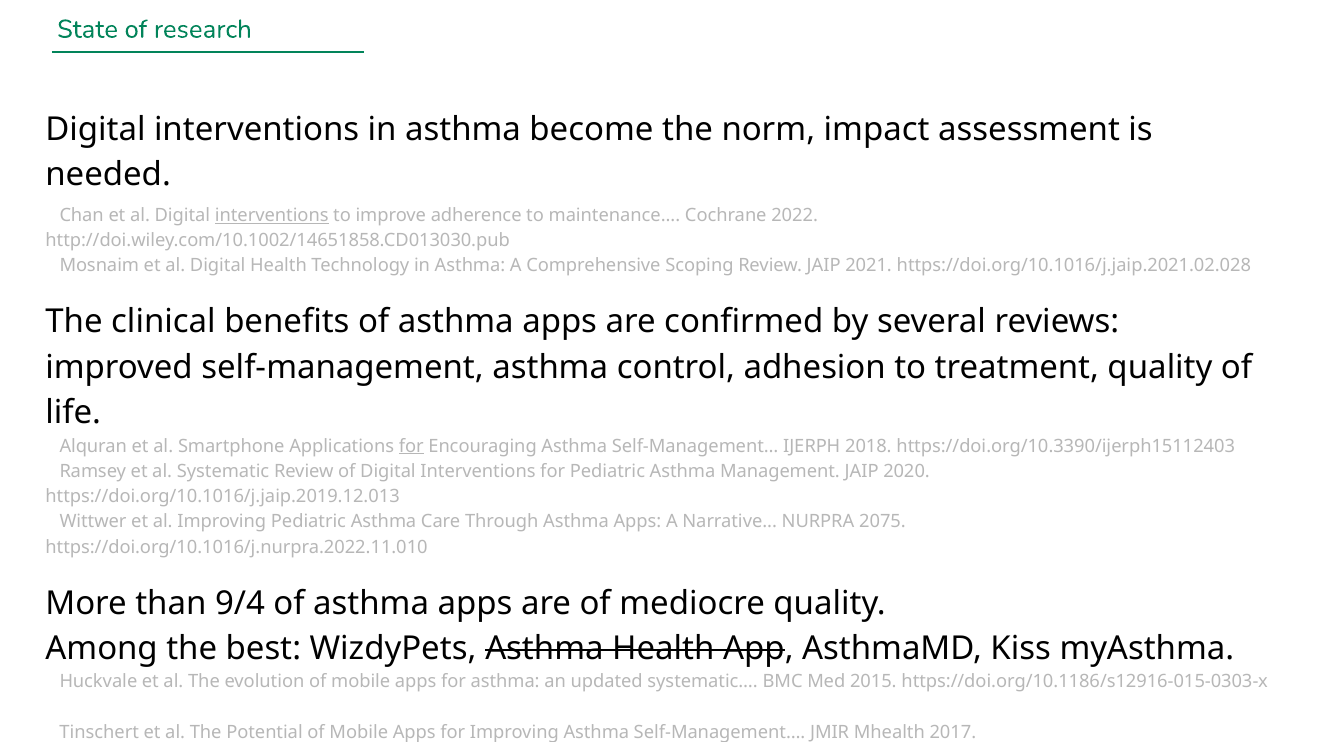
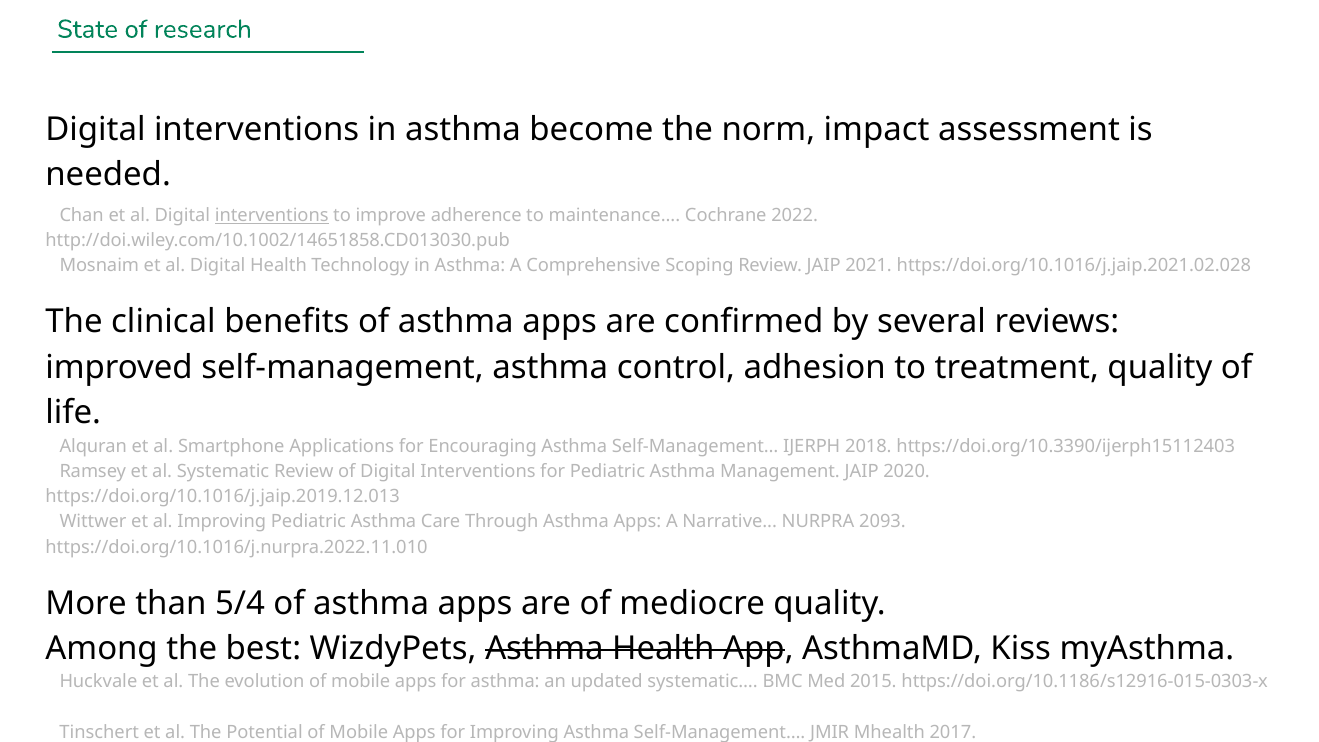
for at (411, 446) underline: present -> none
2075: 2075 -> 2093
9/4: 9/4 -> 5/4
